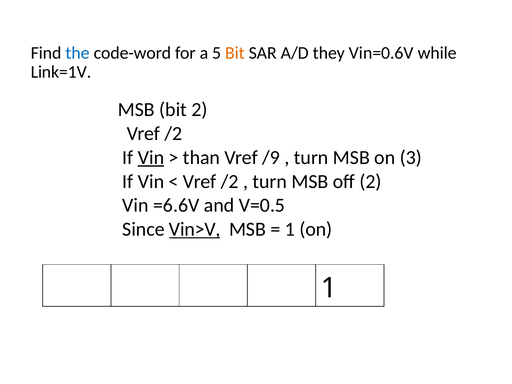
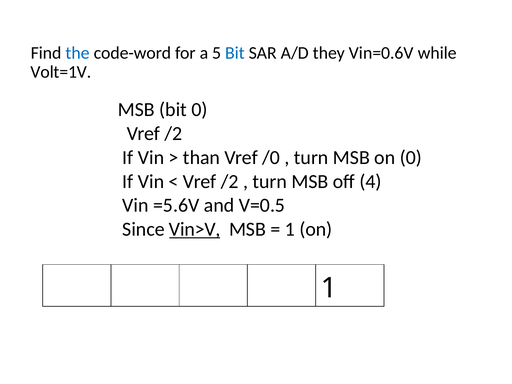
Bit at (235, 53) colour: orange -> blue
Link=1V: Link=1V -> Volt=1V
bit 2: 2 -> 0
Vin at (151, 158) underline: present -> none
/9: /9 -> /0
on 3: 3 -> 0
off 2: 2 -> 4
=6.6V: =6.6V -> =5.6V
